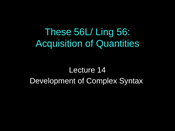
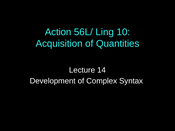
These: These -> Action
56: 56 -> 10
